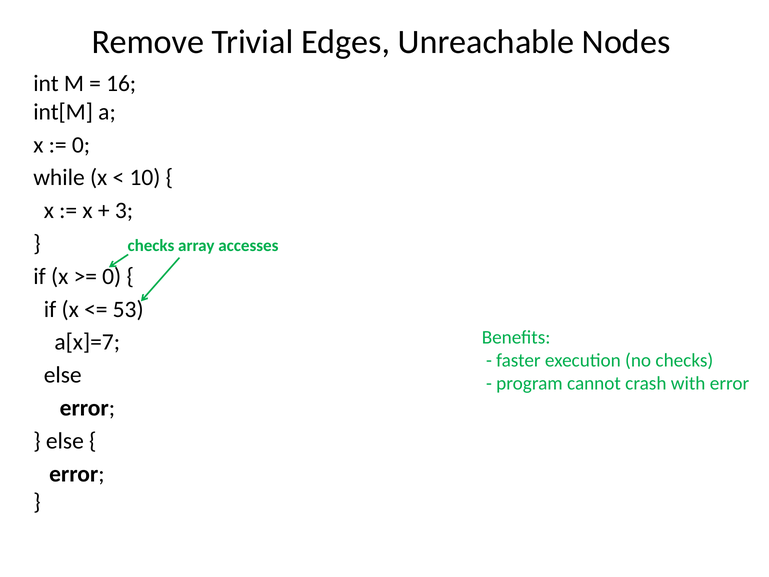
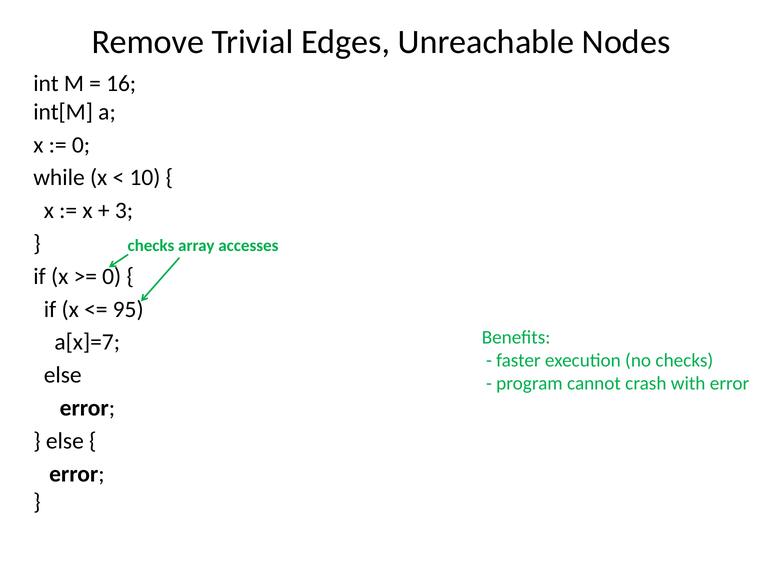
53: 53 -> 95
